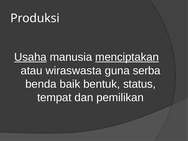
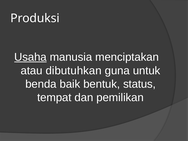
menciptakan underline: present -> none
wiraswasta: wiraswasta -> dibutuhkan
serba: serba -> untuk
